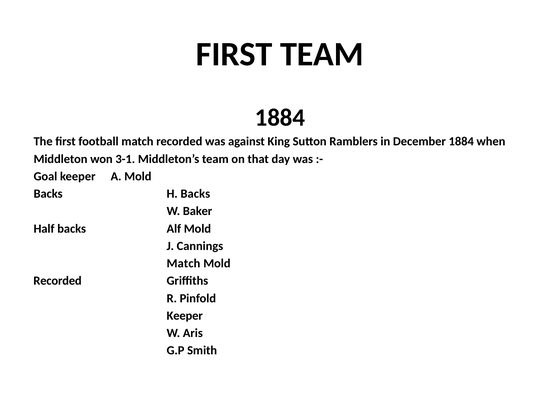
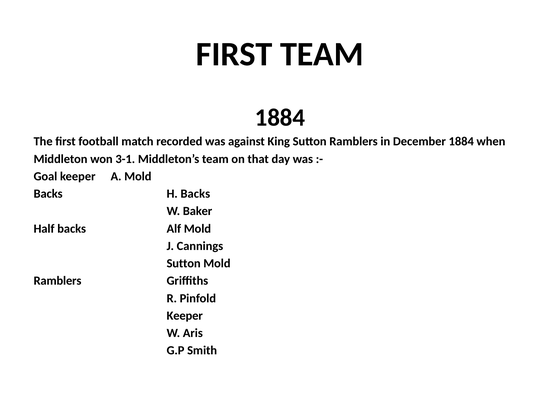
Match at (183, 263): Match -> Sutton
Recorded at (58, 281): Recorded -> Ramblers
